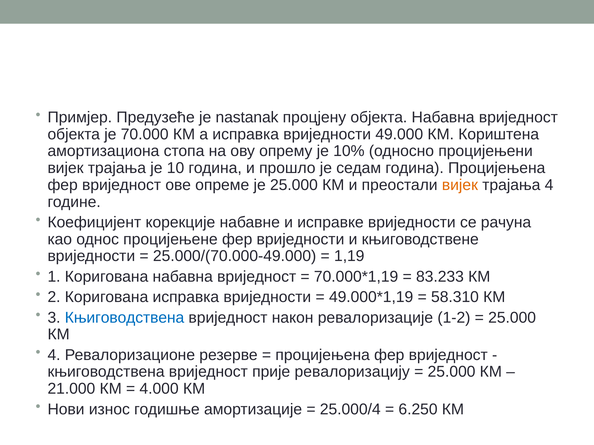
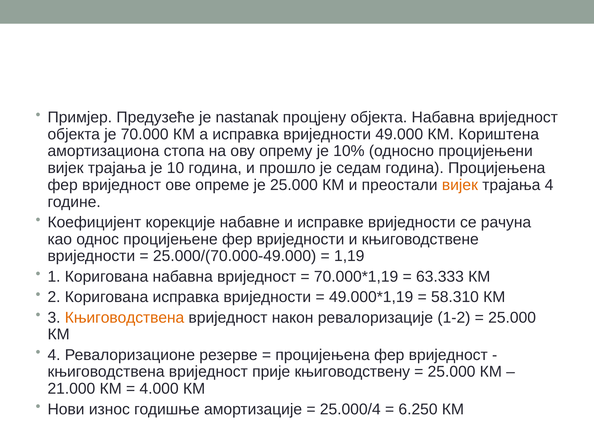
83.233: 83.233 -> 63.333
Књиговодствена at (125, 318) colour: blue -> orange
ревалоризацију: ревалоризацију -> књиговодствену
